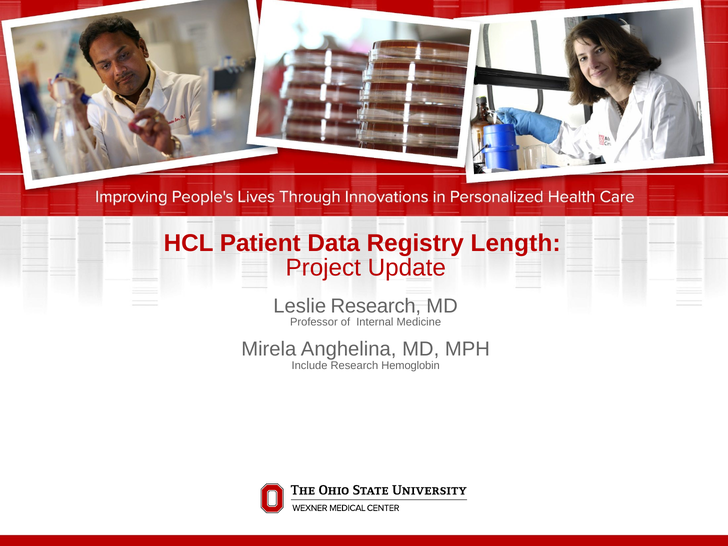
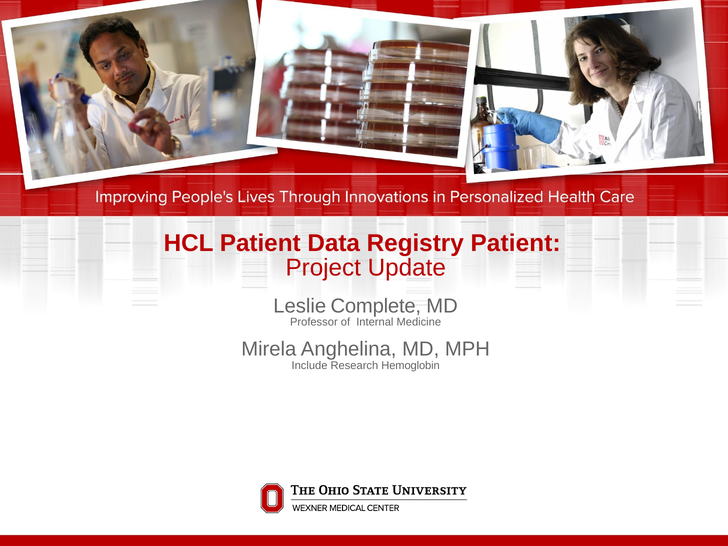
Registry Length: Length -> Patient
Leslie Research: Research -> Complete
